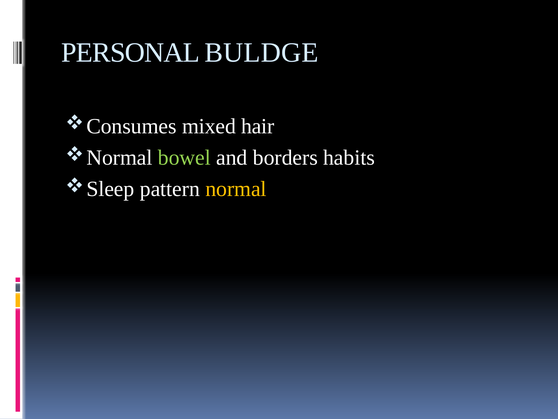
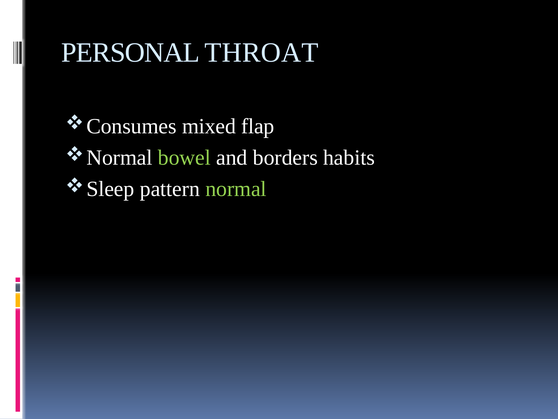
BULDGE: BULDGE -> THROAT
hair: hair -> flap
normal colour: yellow -> light green
